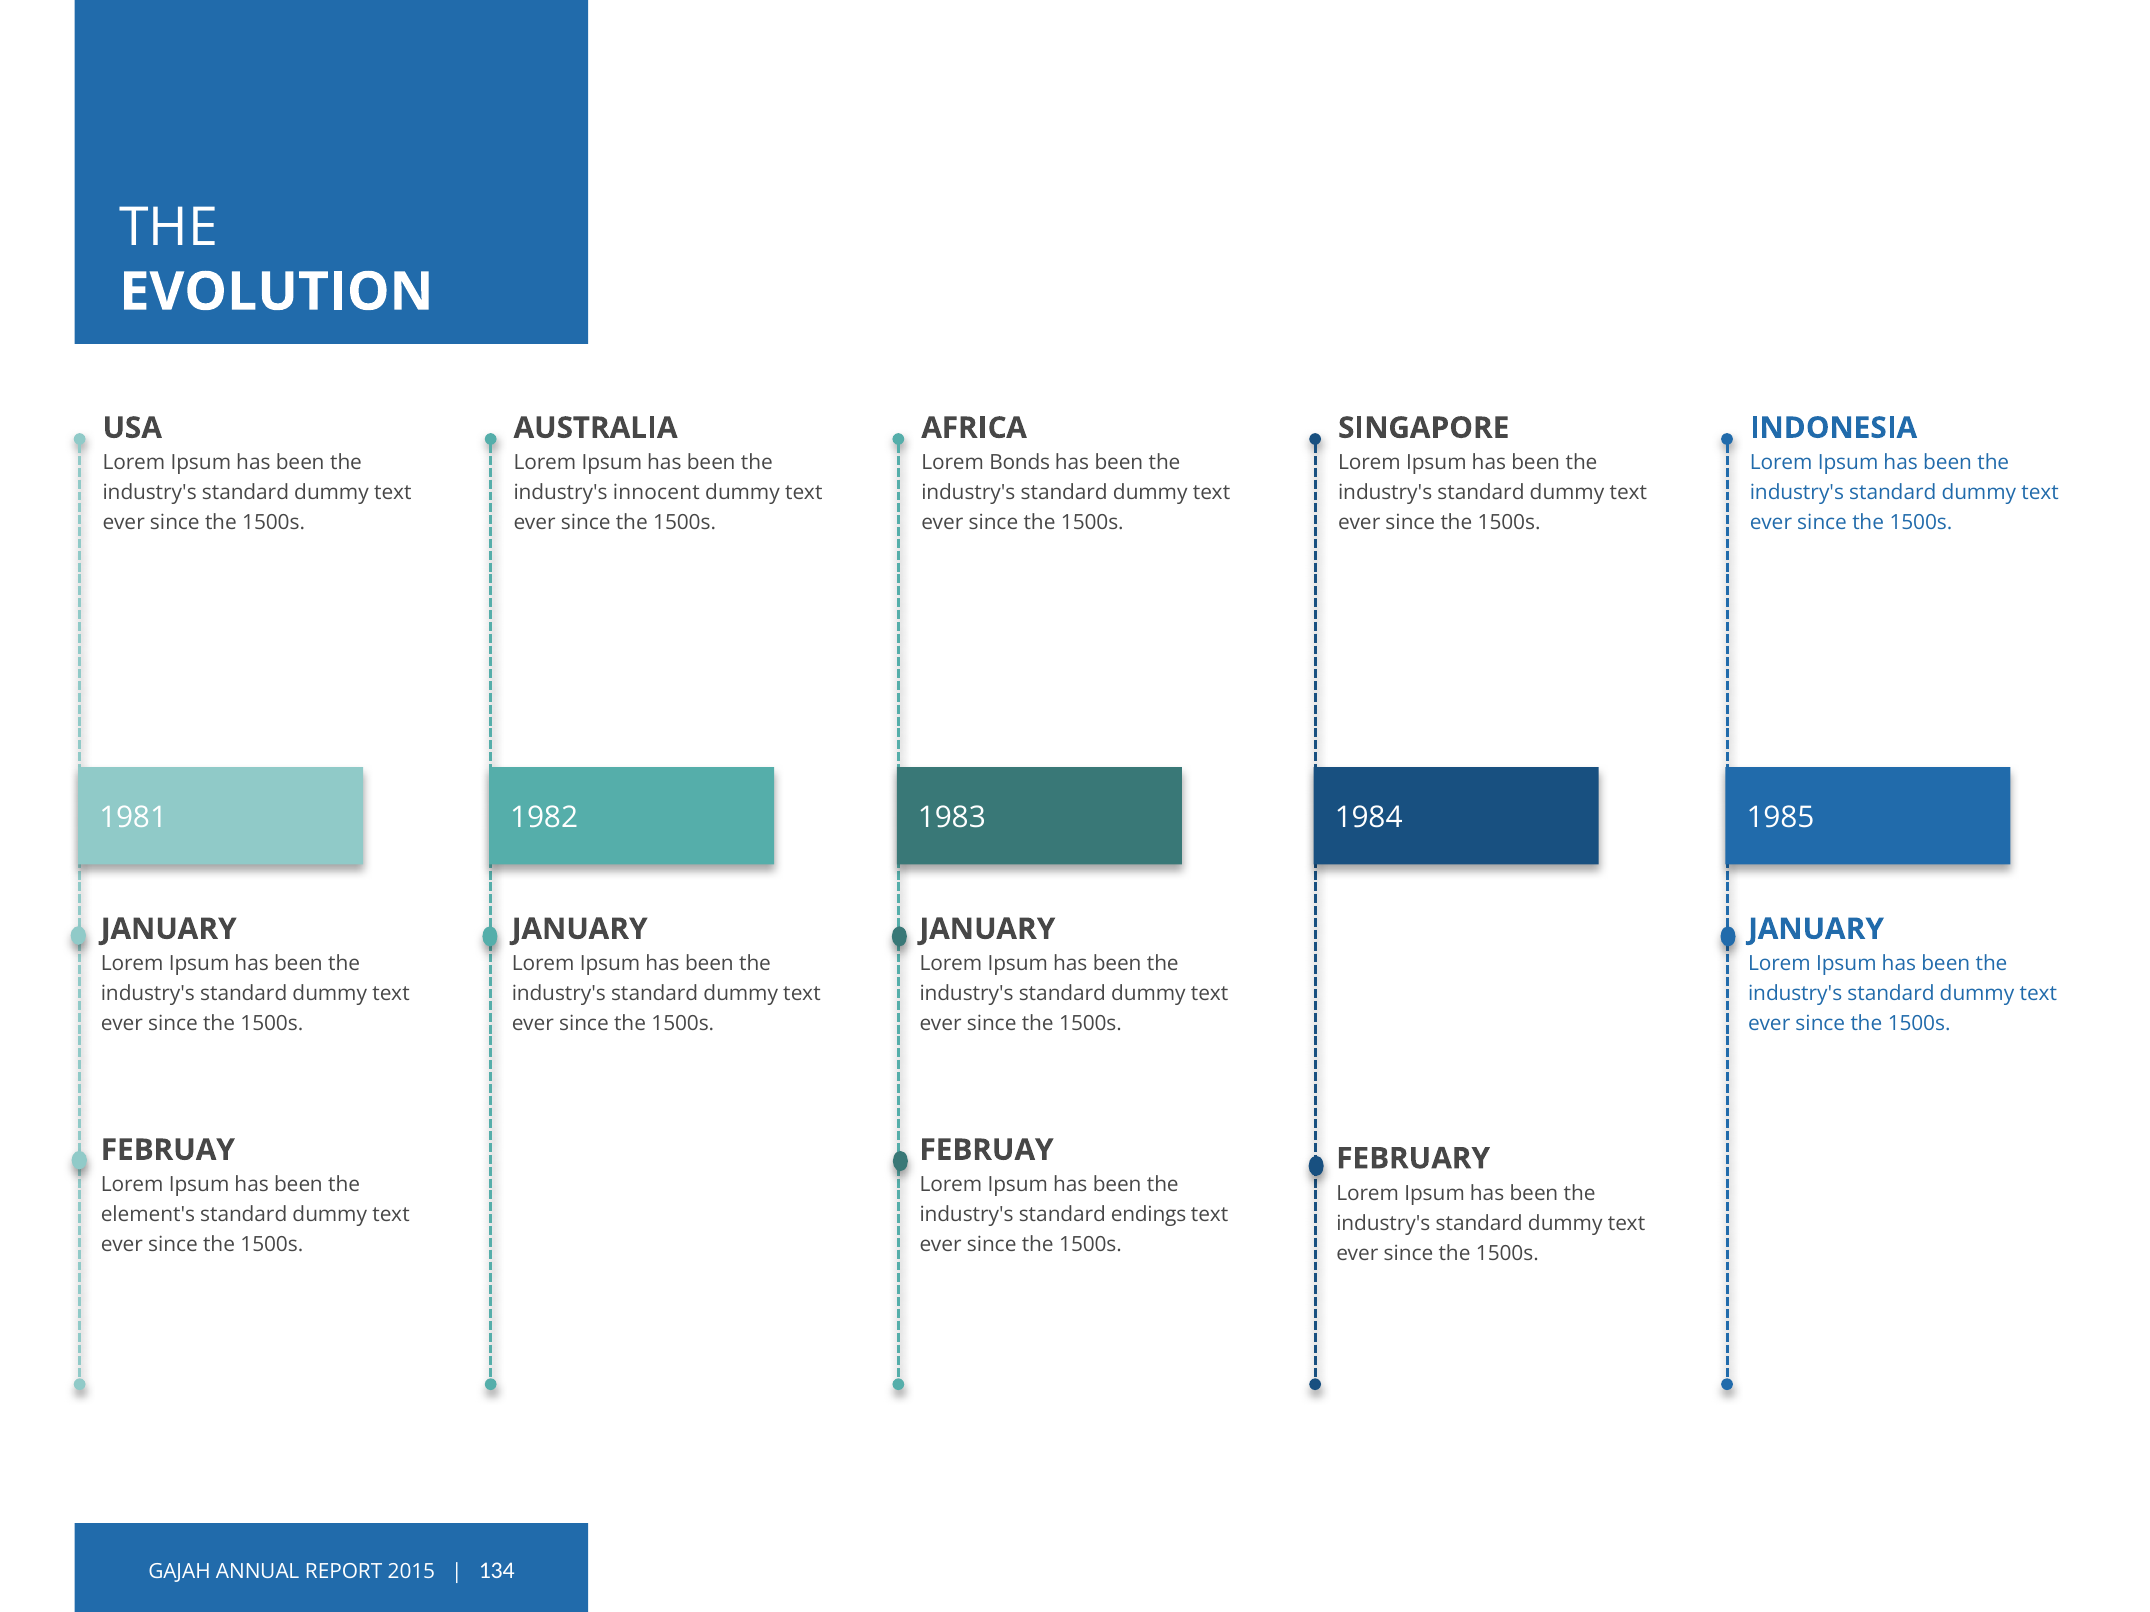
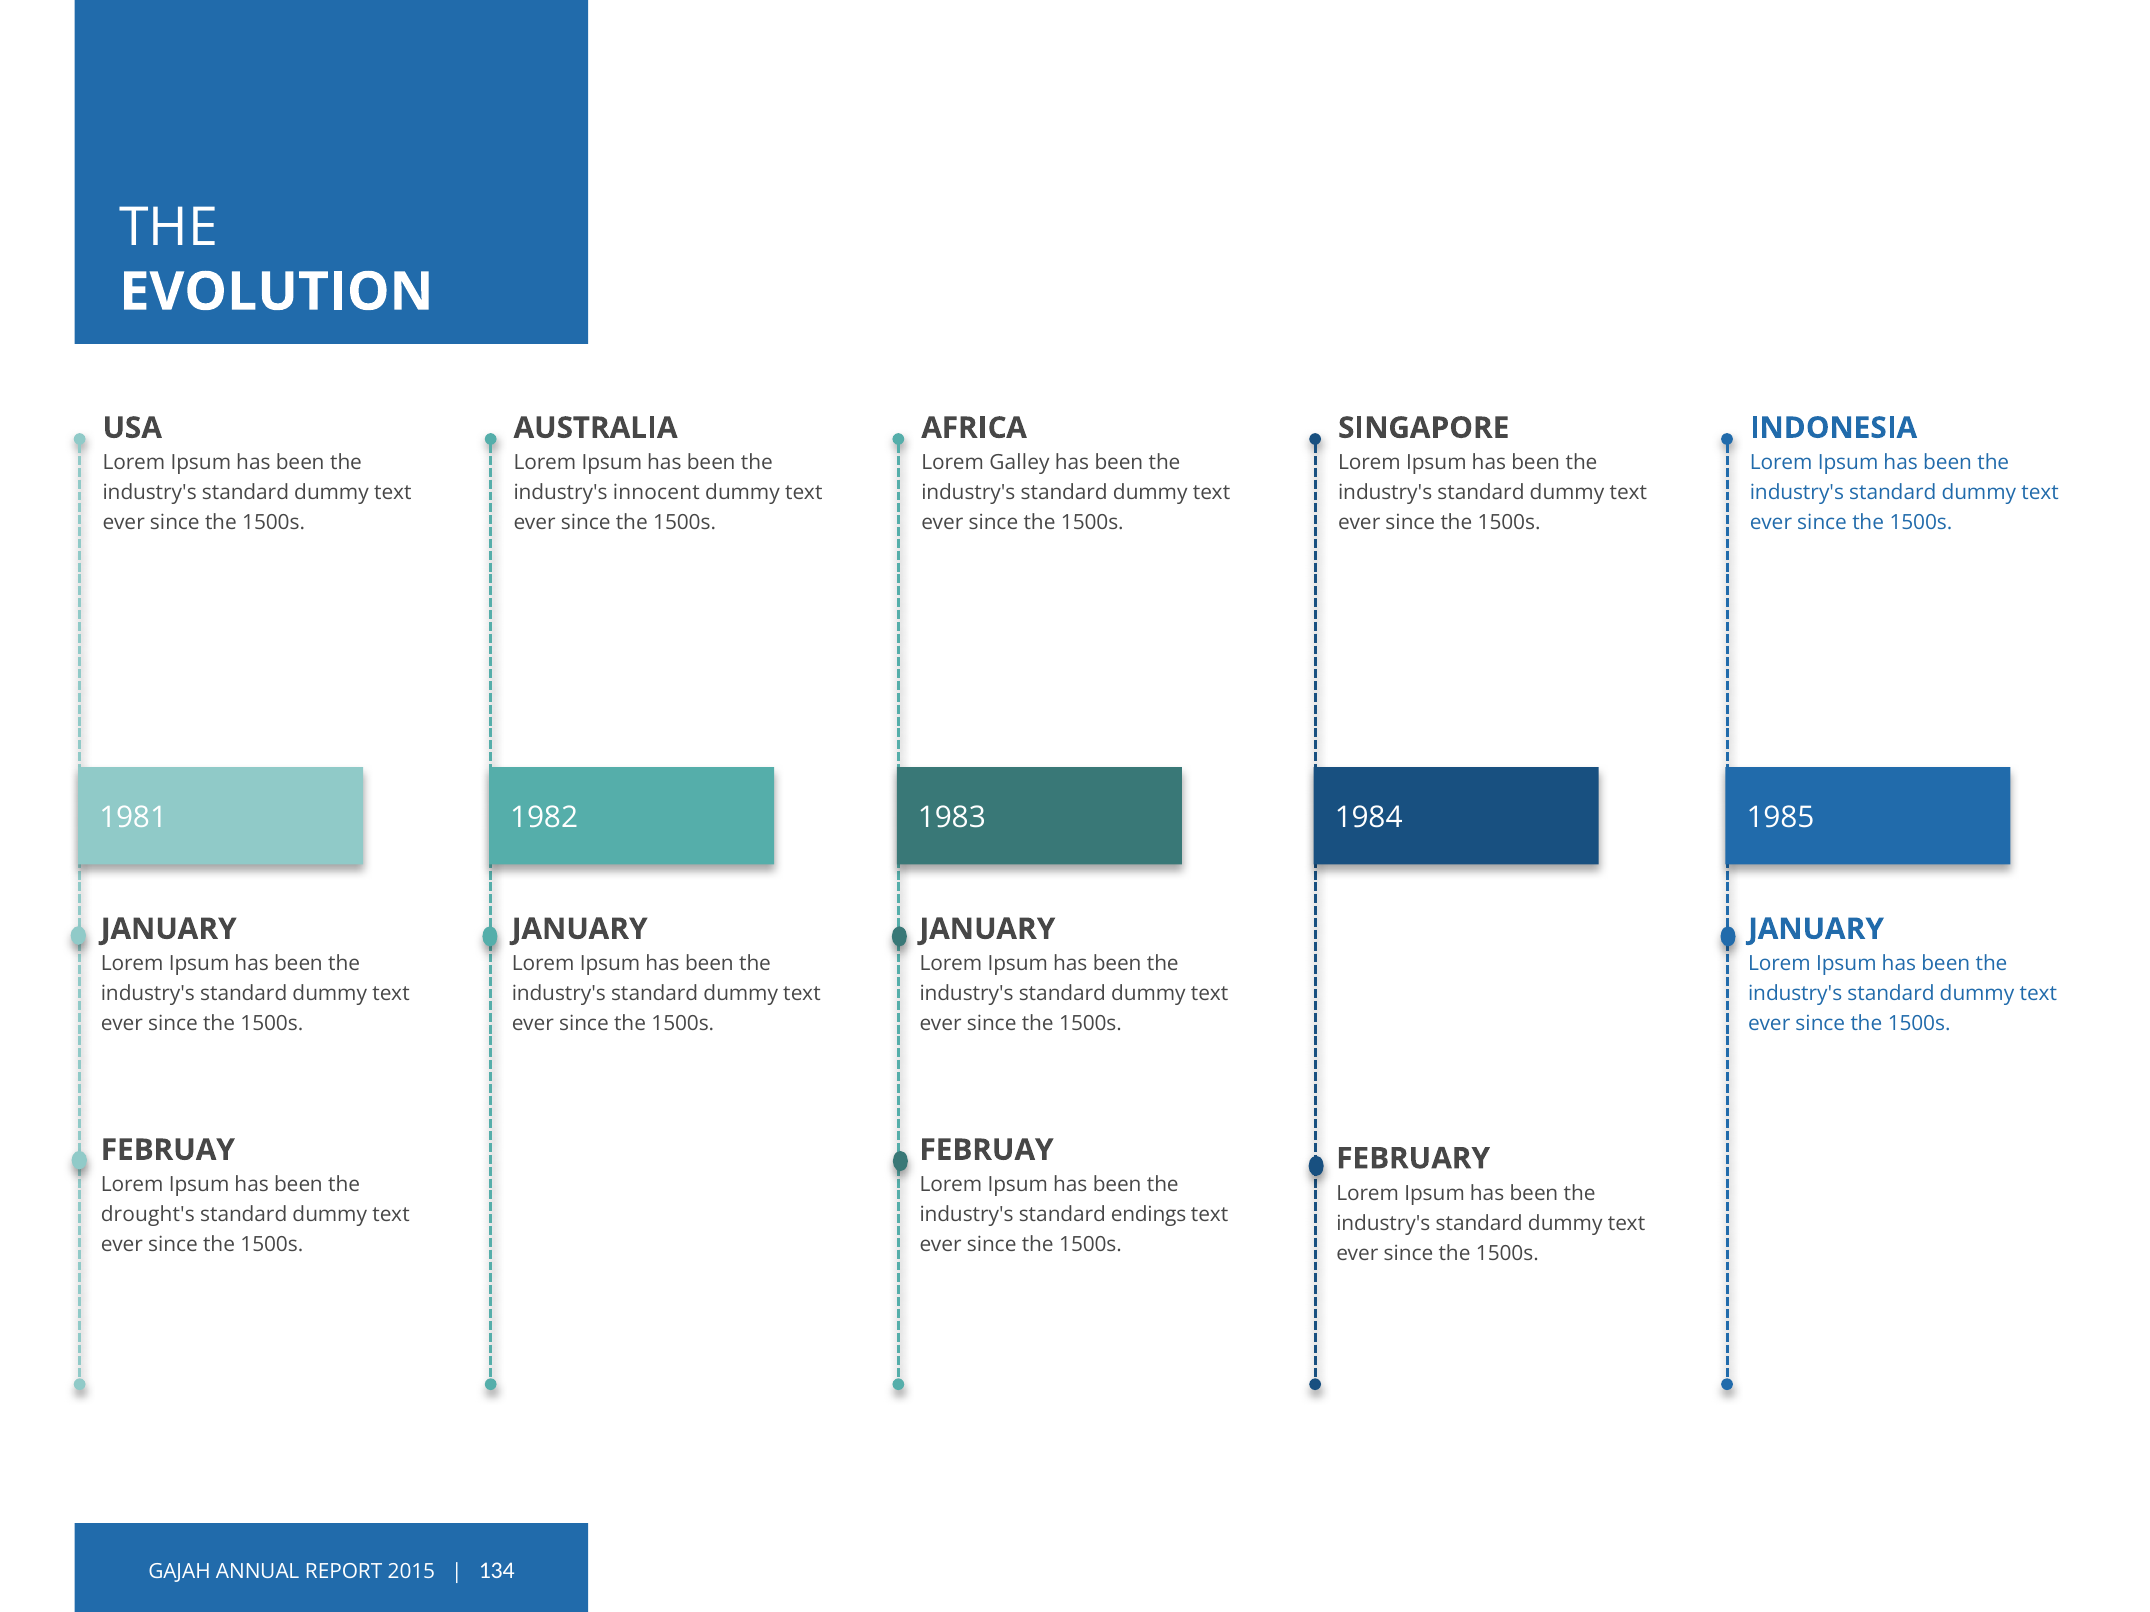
Bonds: Bonds -> Galley
element's: element's -> drought's
